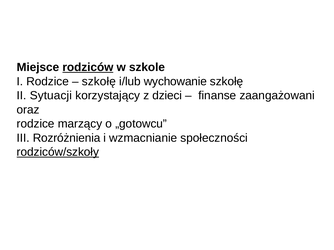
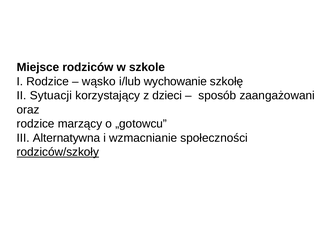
rodziców underline: present -> none
szkołę at (99, 82): szkołę -> wąsko
finanse: finanse -> sposób
Rozróżnienia: Rozróżnienia -> Alternatywna
